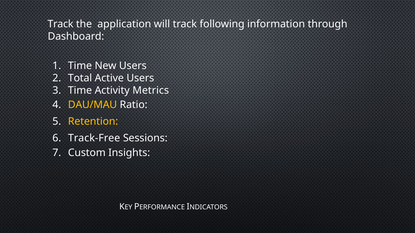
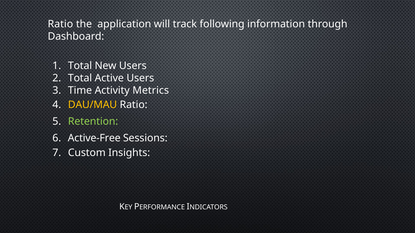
Track at (61, 24): Track -> Ratio
Time at (80, 66): Time -> Total
Retention colour: yellow -> light green
Track-Free: Track-Free -> Active-Free
